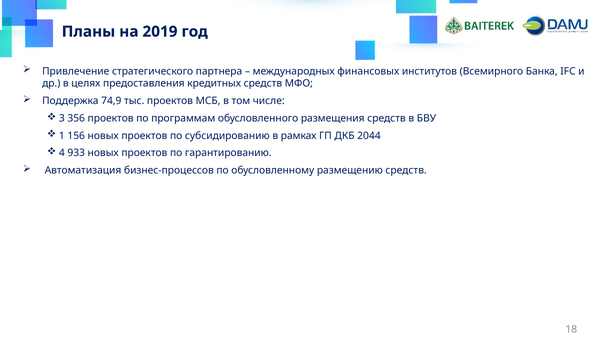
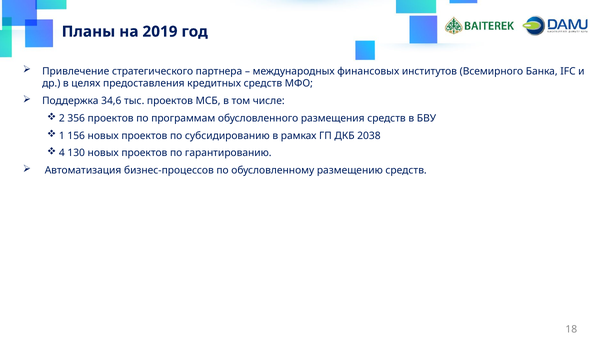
74,9: 74,9 -> 34,6
3: 3 -> 2
2044: 2044 -> 2038
933: 933 -> 130
